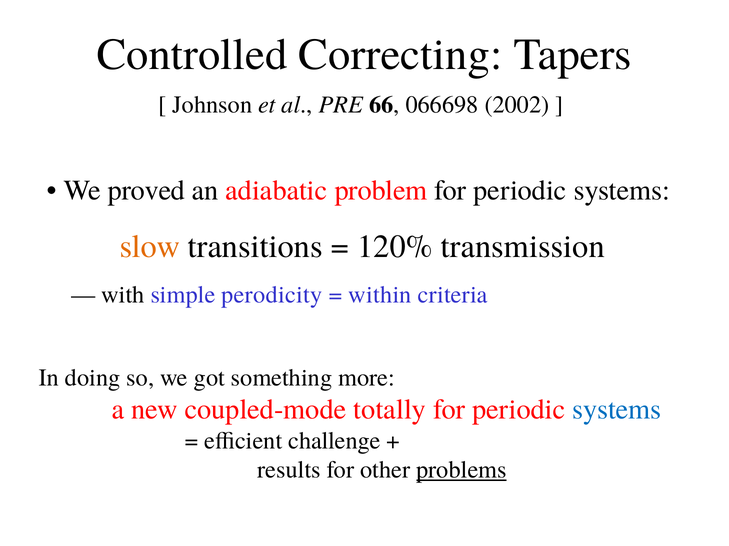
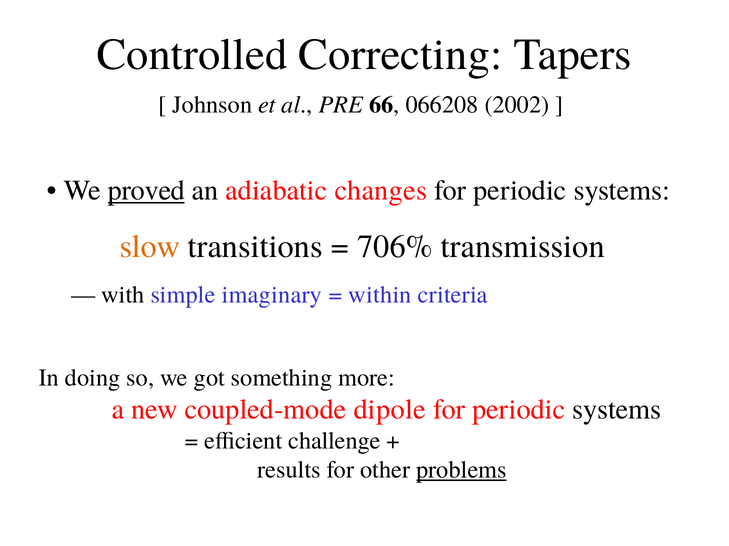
066698: 066698 -> 066208
proved underline: none -> present
problem: problem -> changes
120%: 120% -> 706%
perodicity: perodicity -> imaginary
totally: totally -> dipole
systems at (617, 410) colour: blue -> black
